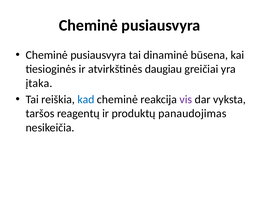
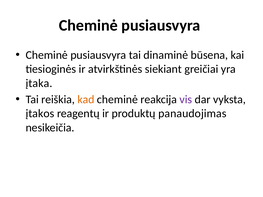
daugiau: daugiau -> siekiant
kad colour: blue -> orange
taršos: taršos -> įtakos
